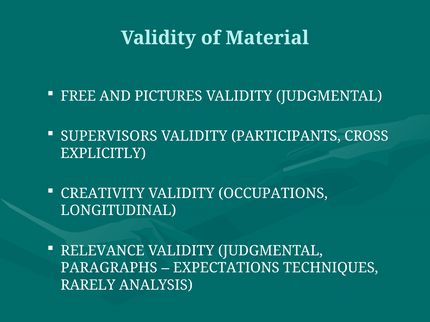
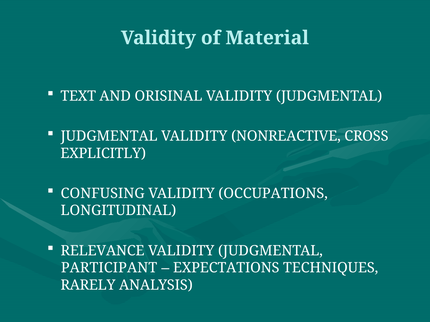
FREE: FREE -> TEXT
PICTURES: PICTURES -> ORISINAL
SUPERVISORS at (109, 136): SUPERVISORS -> JUDGMENTAL
PARTICIPANTS: PARTICIPANTS -> NONREACTIVE
CREATIVITY: CREATIVITY -> CONFUSING
PARAGRAPHS: PARAGRAPHS -> PARTICIPANT
